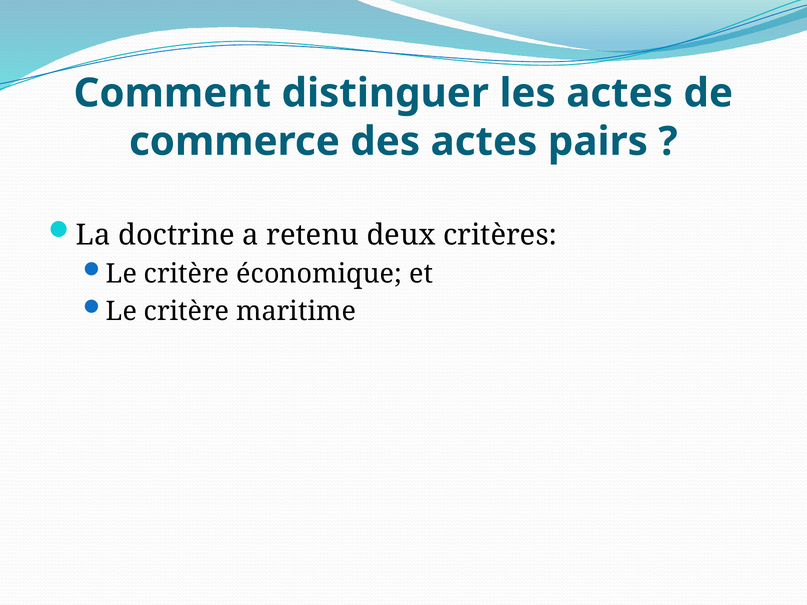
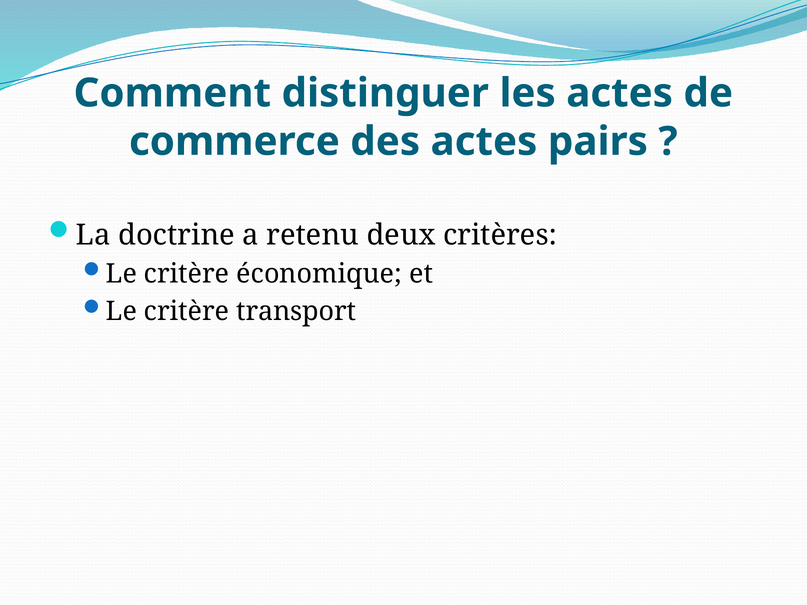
maritime: maritime -> transport
